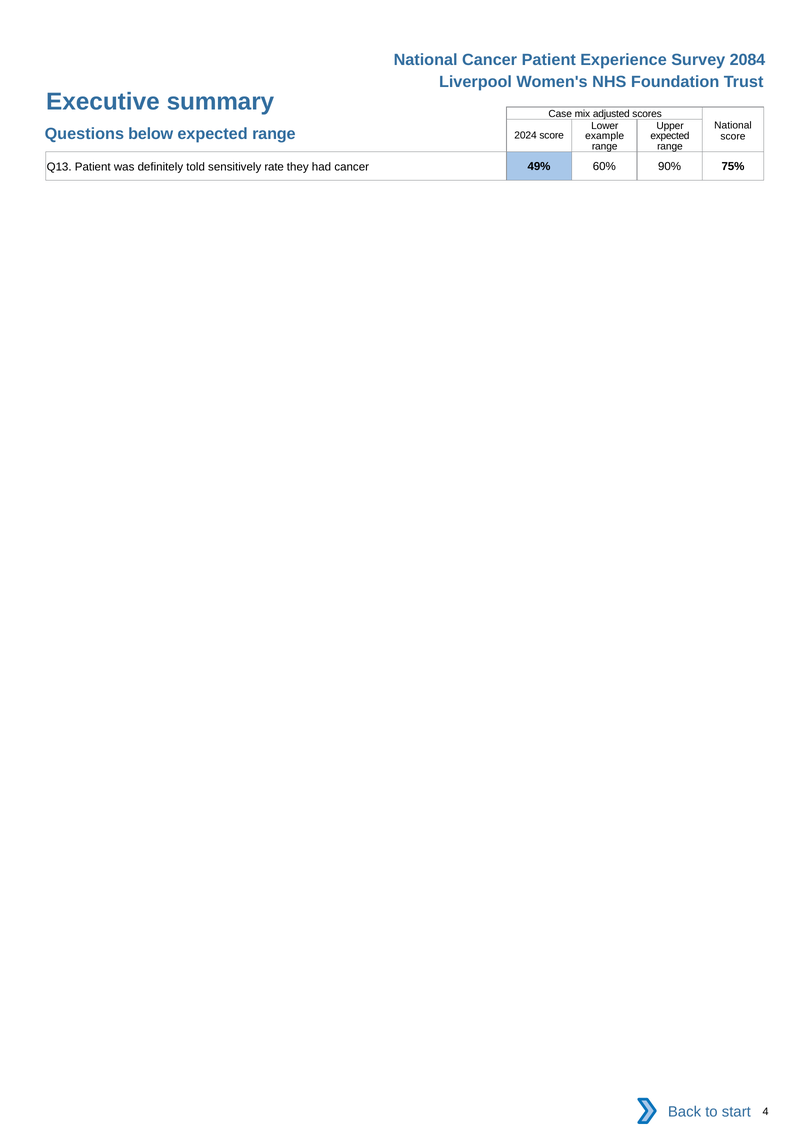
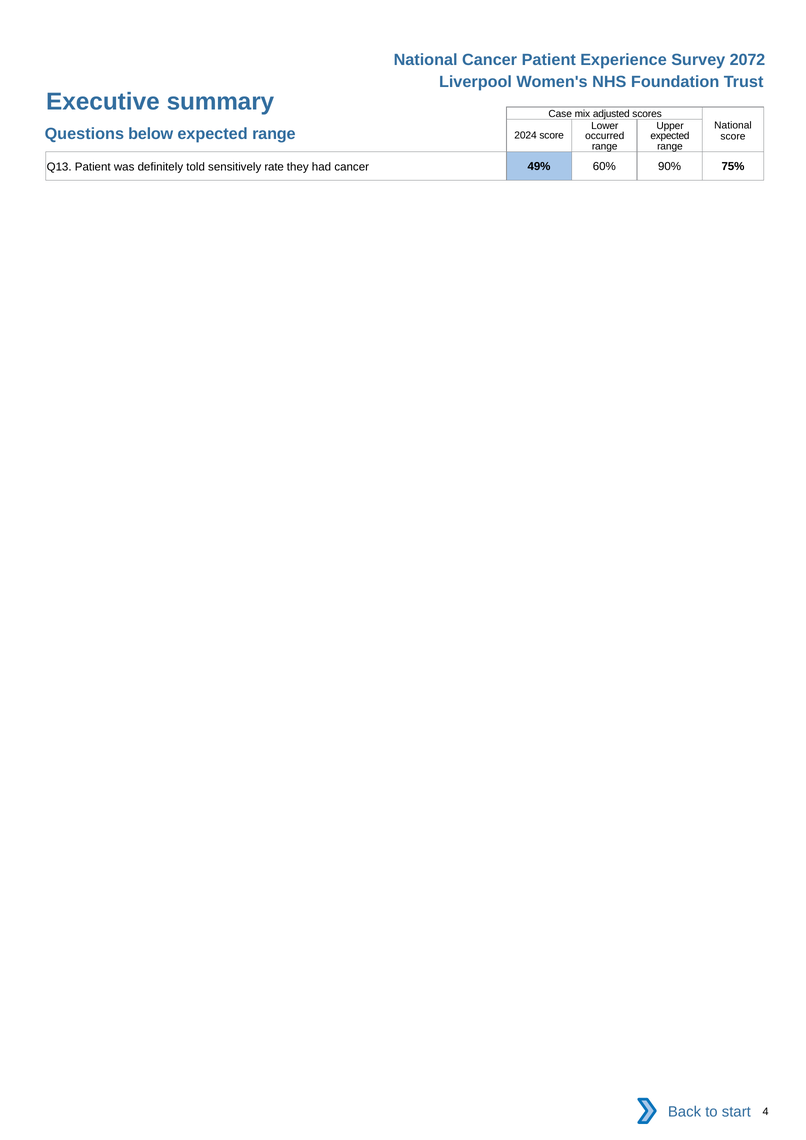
2084: 2084 -> 2072
example: example -> occurred
